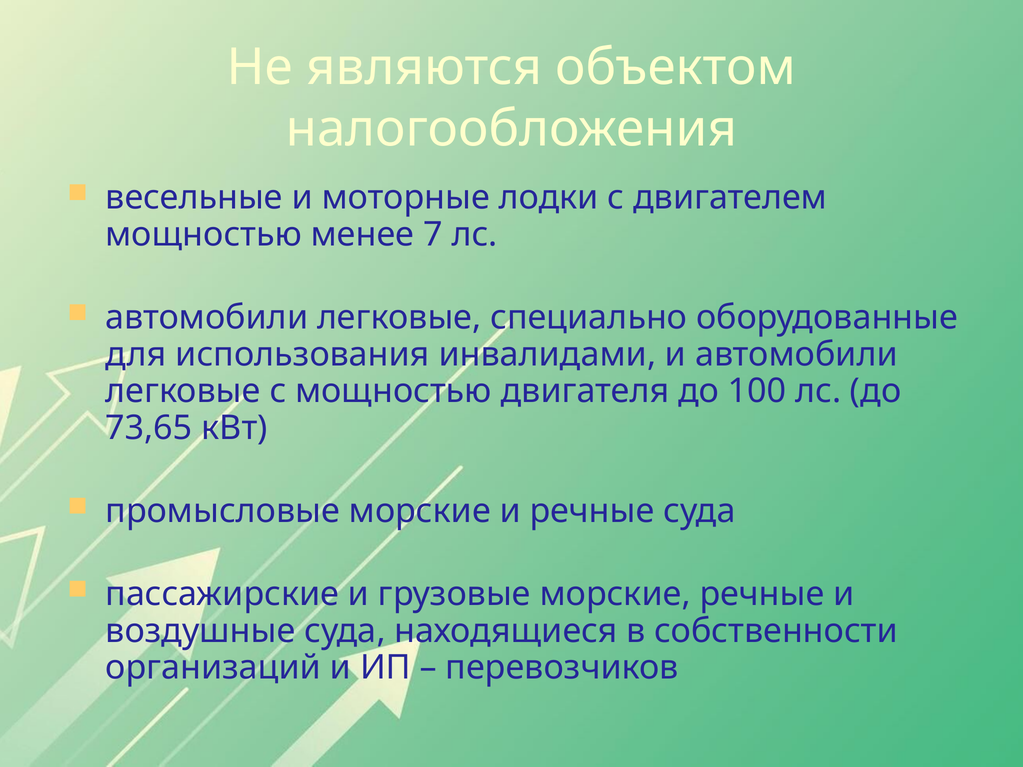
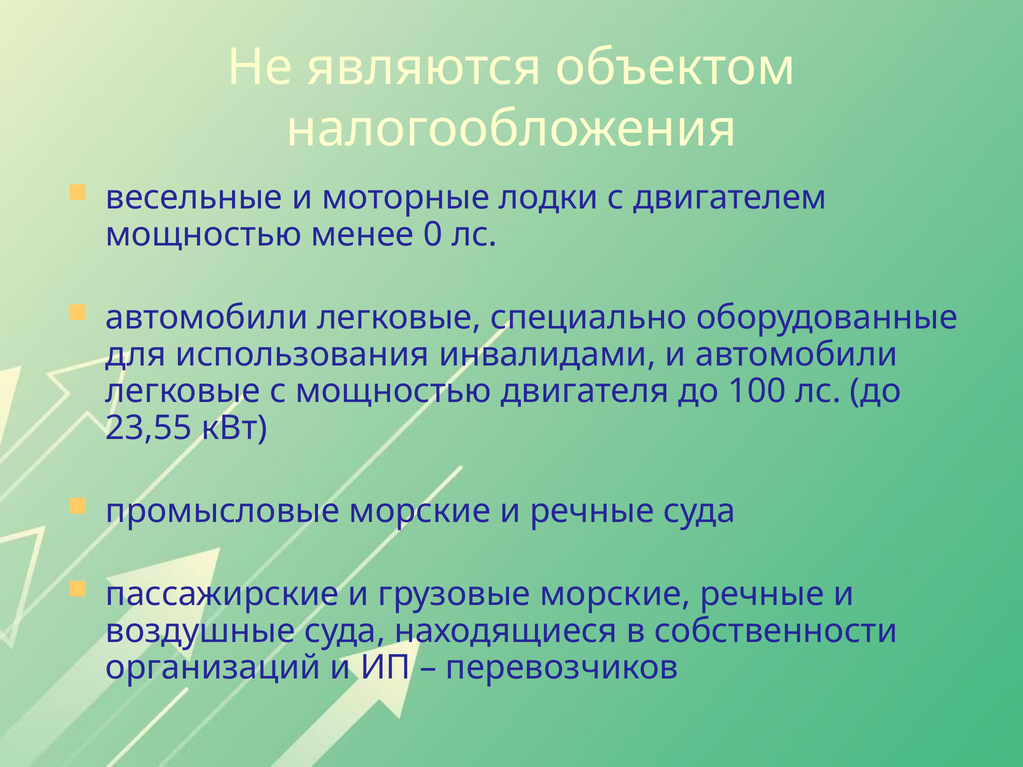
7: 7 -> 0
73,65: 73,65 -> 23,55
